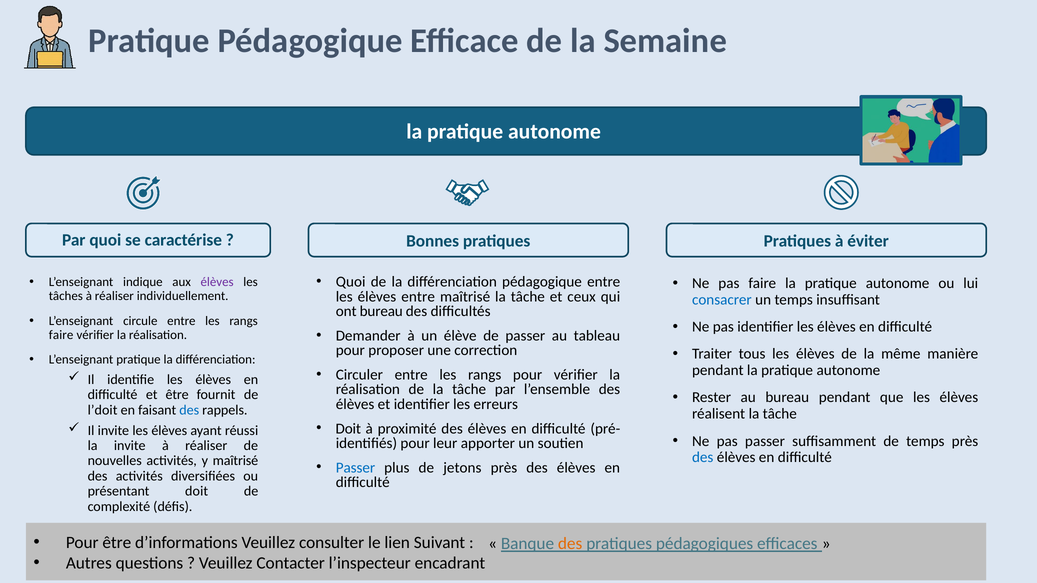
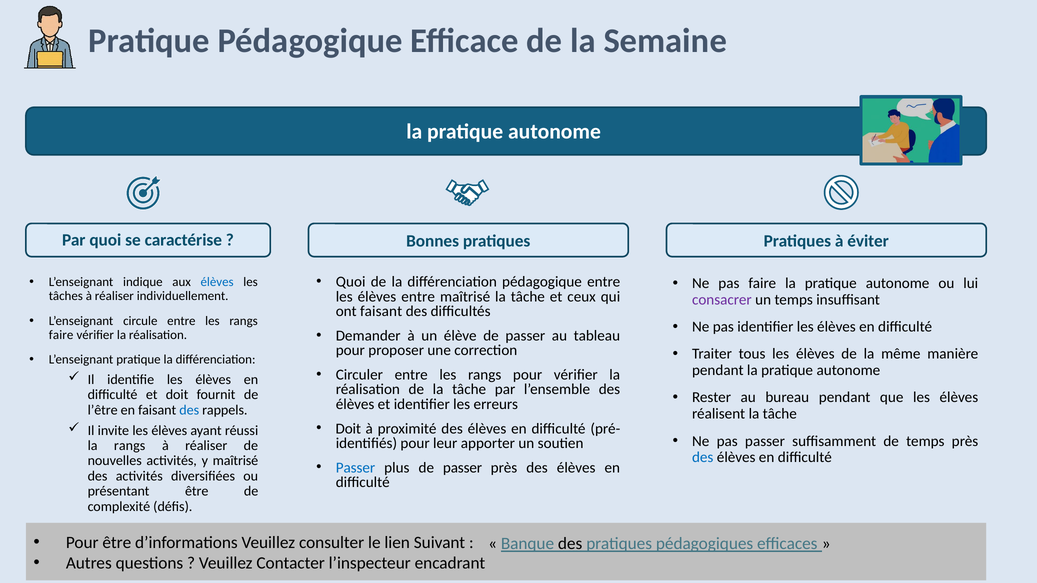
élèves at (217, 282) colour: purple -> blue
consacrer colour: blue -> purple
ont bureau: bureau -> faisant
et être: être -> doit
l’doit: l’doit -> l’être
la invite: invite -> rangs
plus de jetons: jetons -> passer
présentant doit: doit -> être
des at (570, 544) colour: orange -> black
